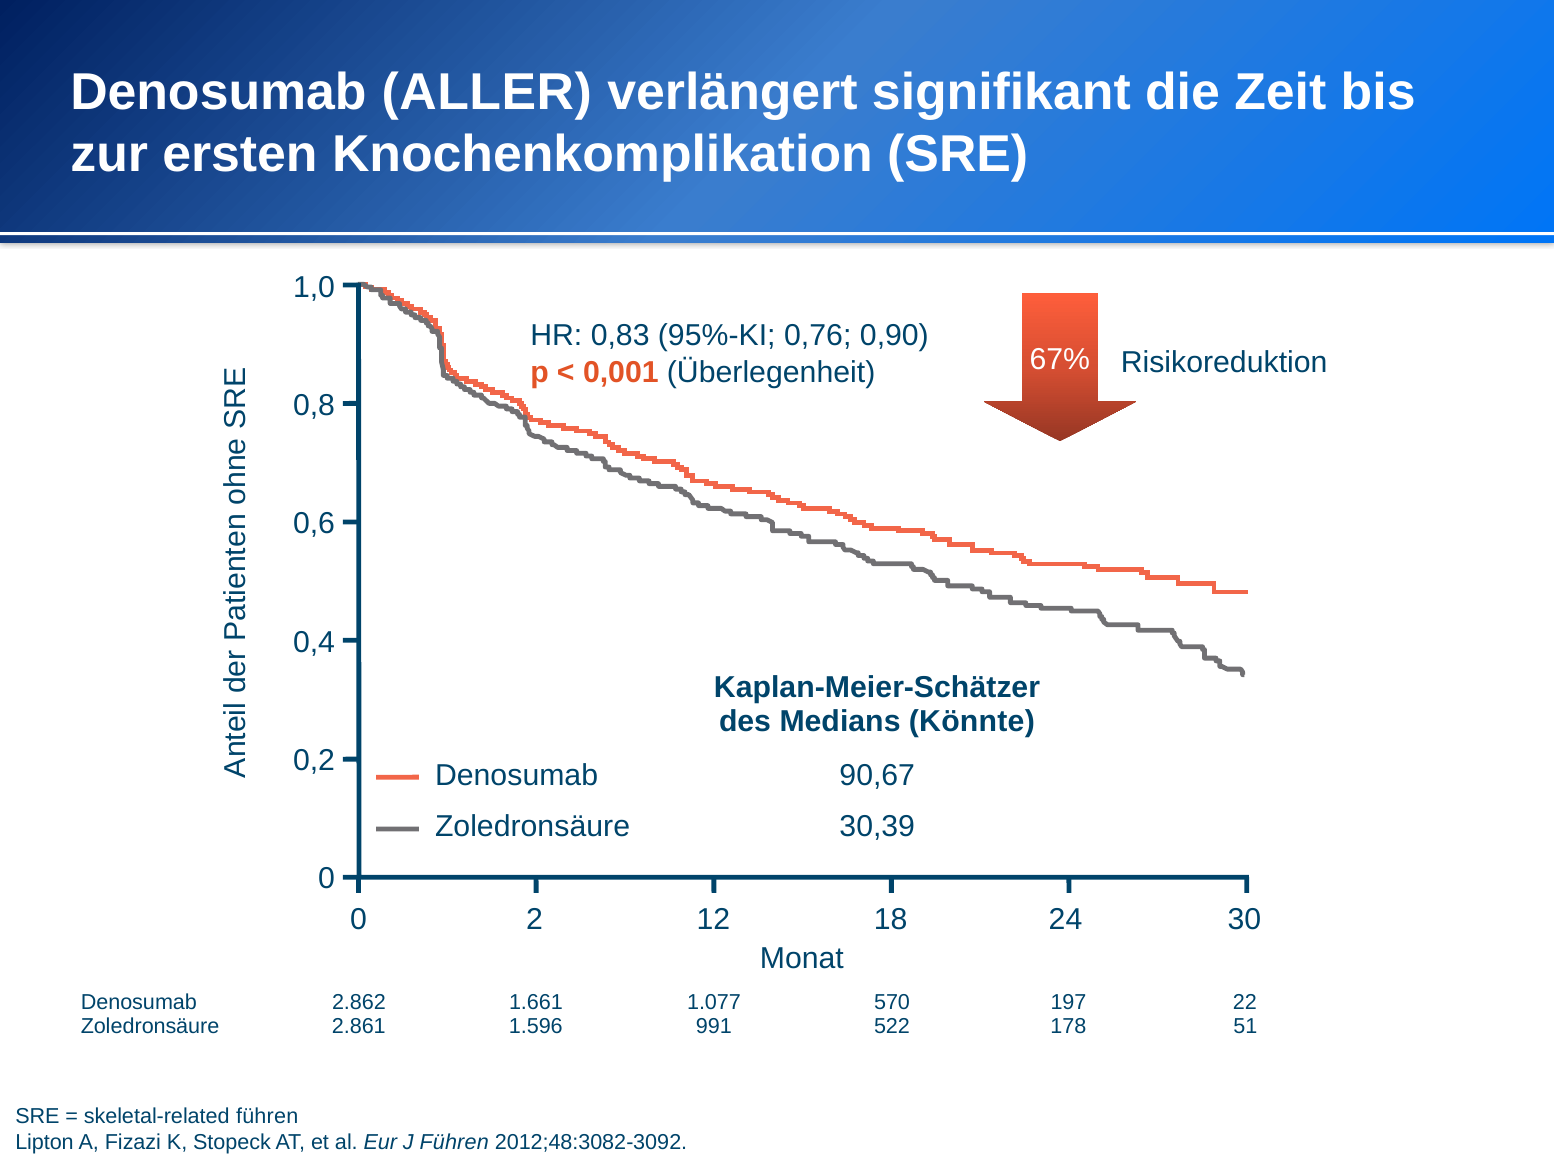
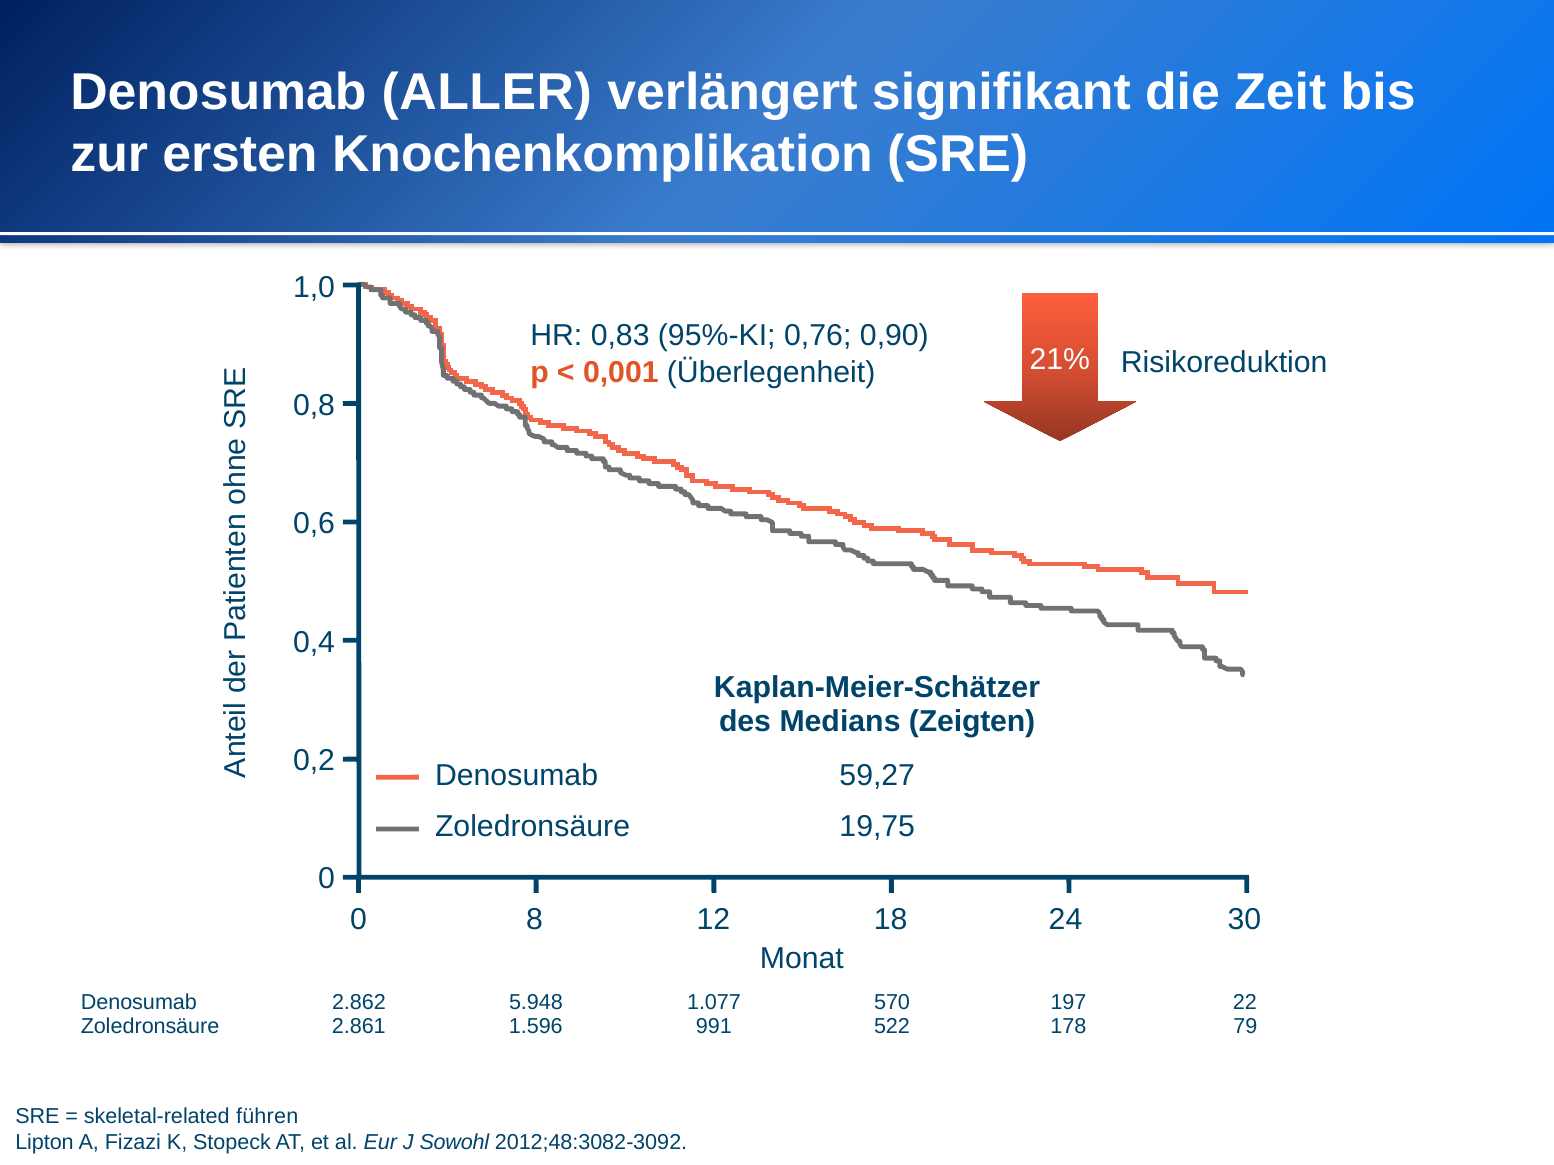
67%: 67% -> 21%
Könnte: Könnte -> Zeigten
90,67: 90,67 -> 59,27
30,39: 30,39 -> 19,75
2: 2 -> 8
1.661: 1.661 -> 5.948
51: 51 -> 79
J Führen: Führen -> Sowohl
